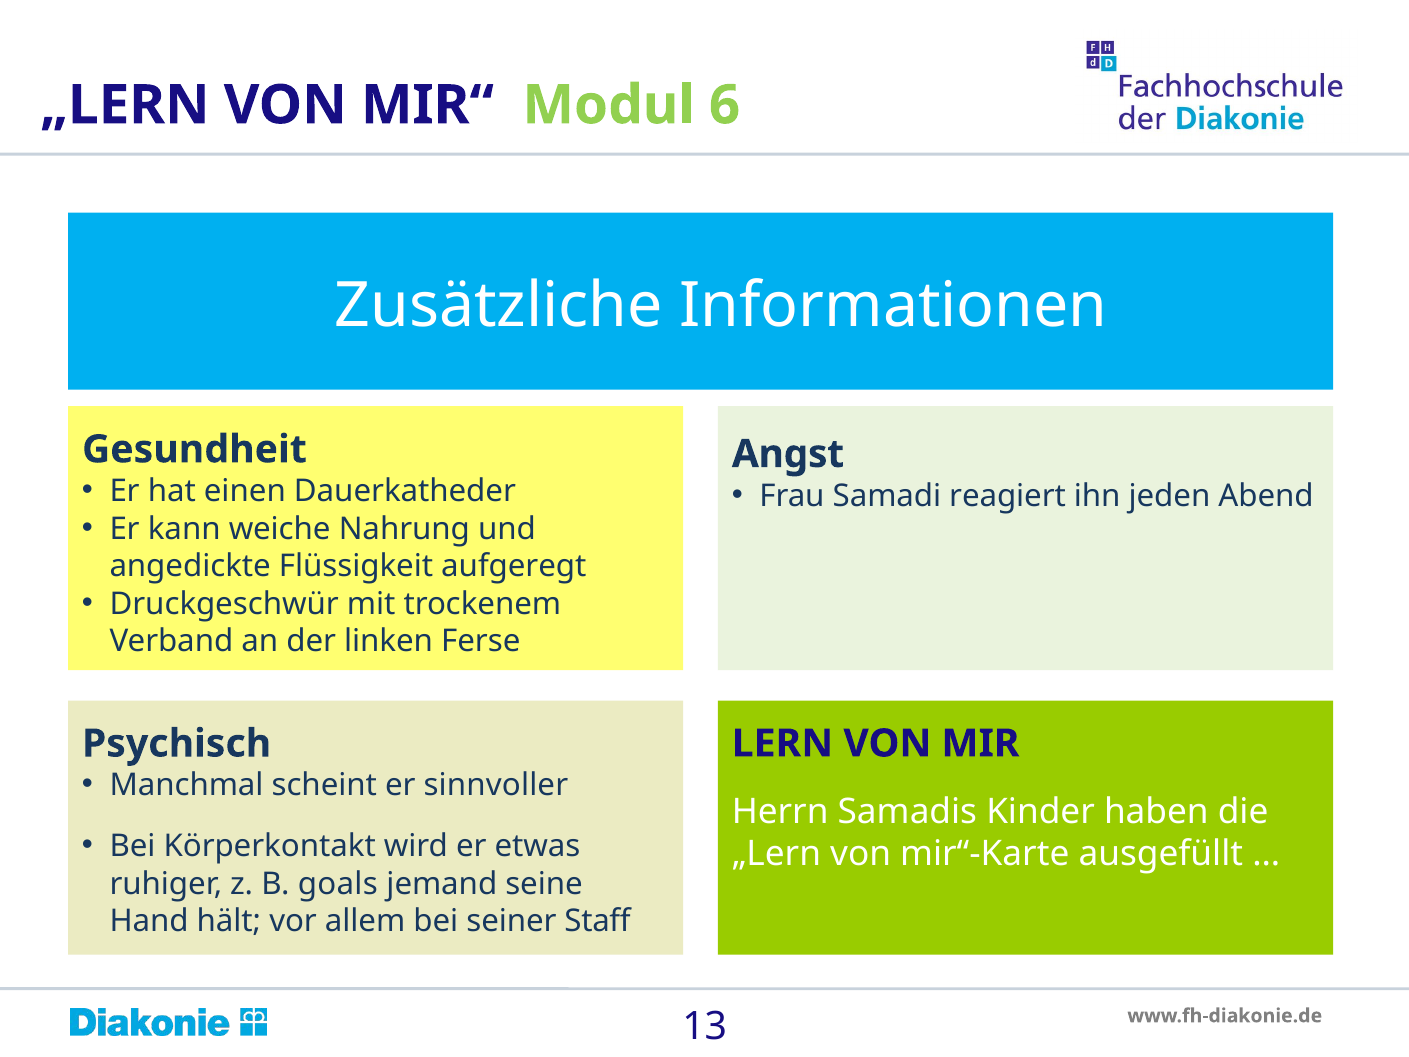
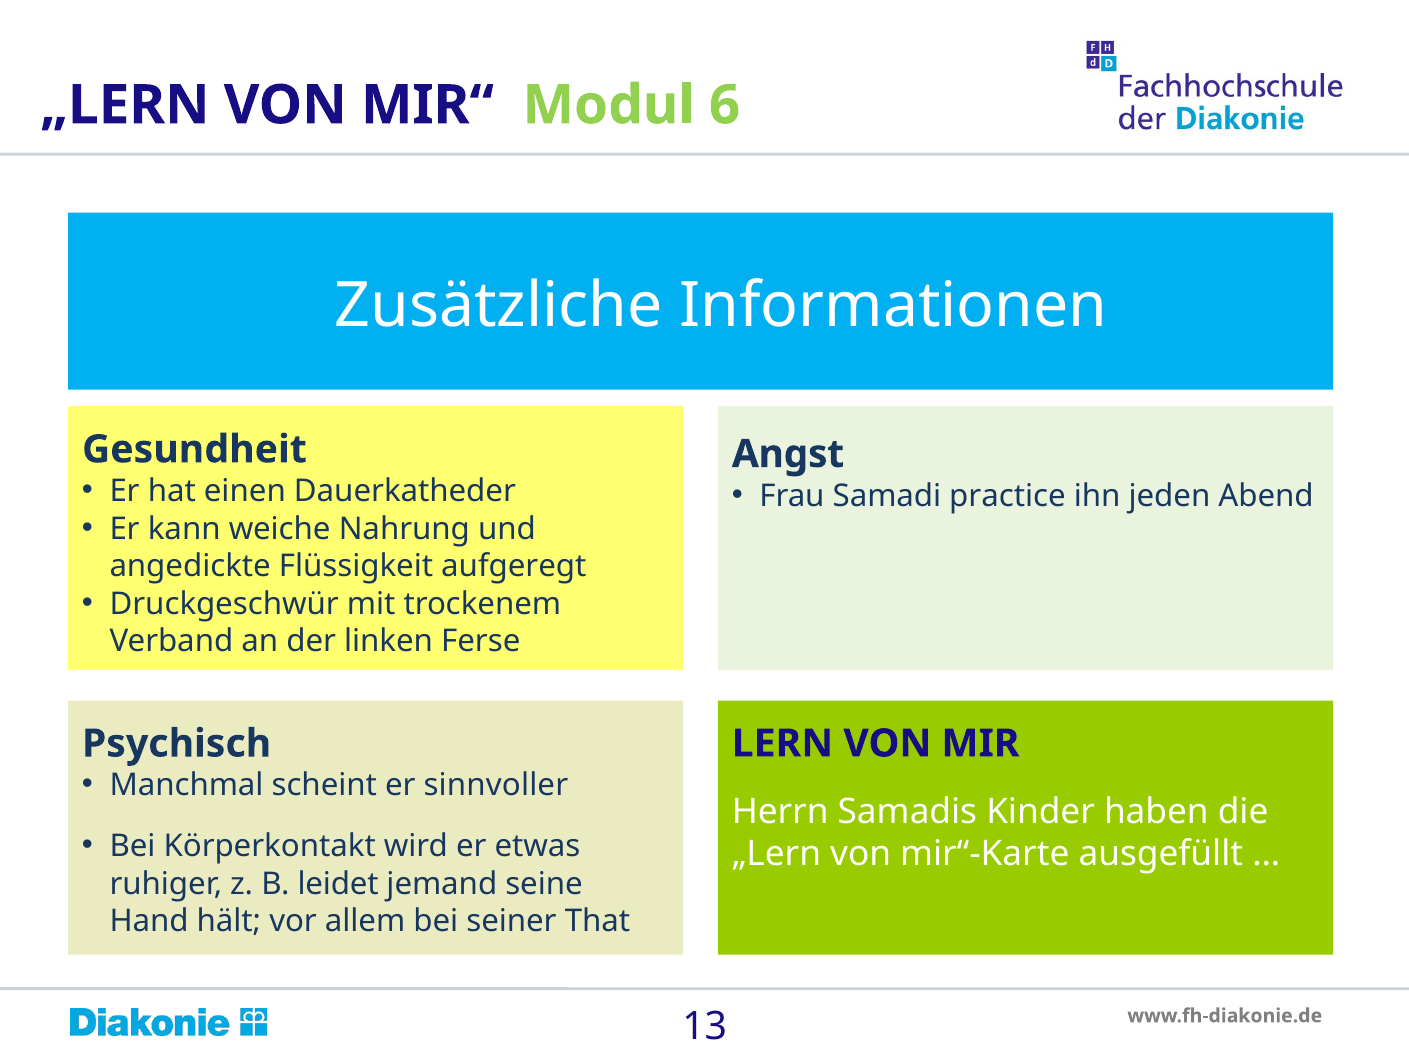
reagiert: reagiert -> practice
goals: goals -> leidet
Staff: Staff -> That
